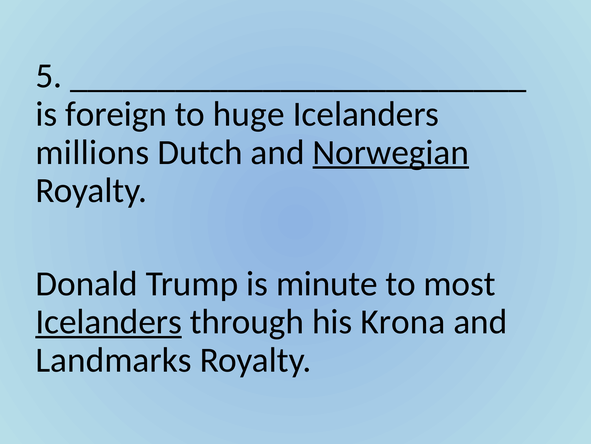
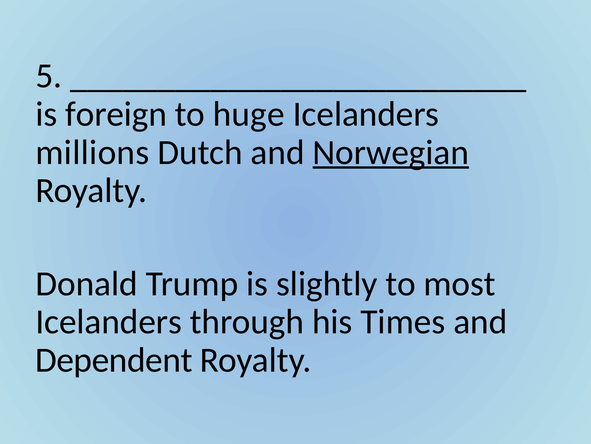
minute: minute -> slightly
Icelanders at (109, 321) underline: present -> none
Krona: Krona -> Times
Landmarks: Landmarks -> Dependent
